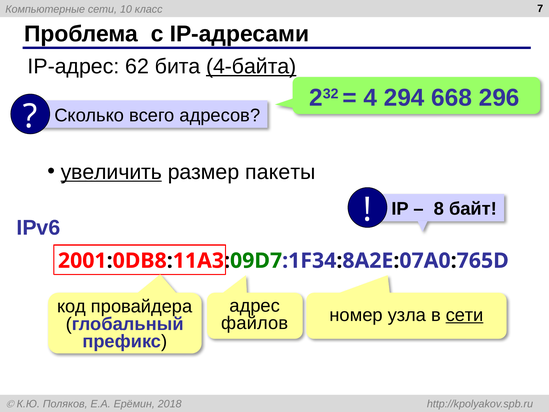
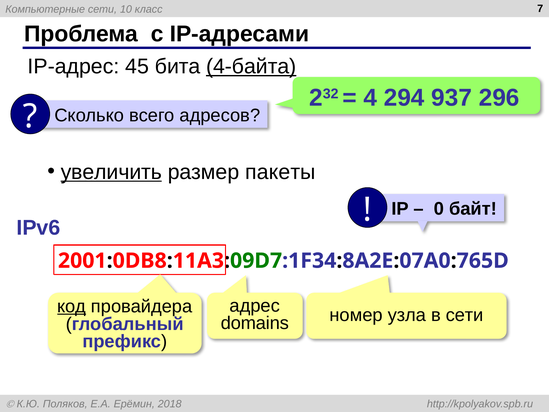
62: 62 -> 45
668: 668 -> 937
8: 8 -> 0
код underline: none -> present
файлов: файлов -> domains
сети at (465, 315) underline: present -> none
